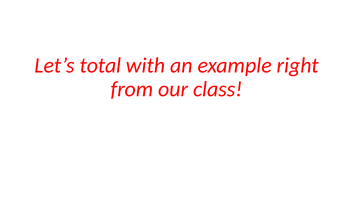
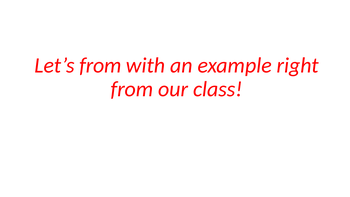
Let’s total: total -> from
